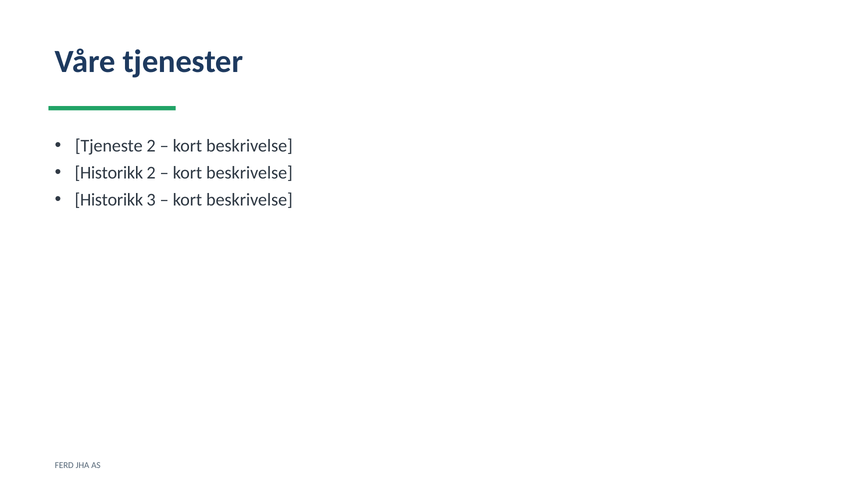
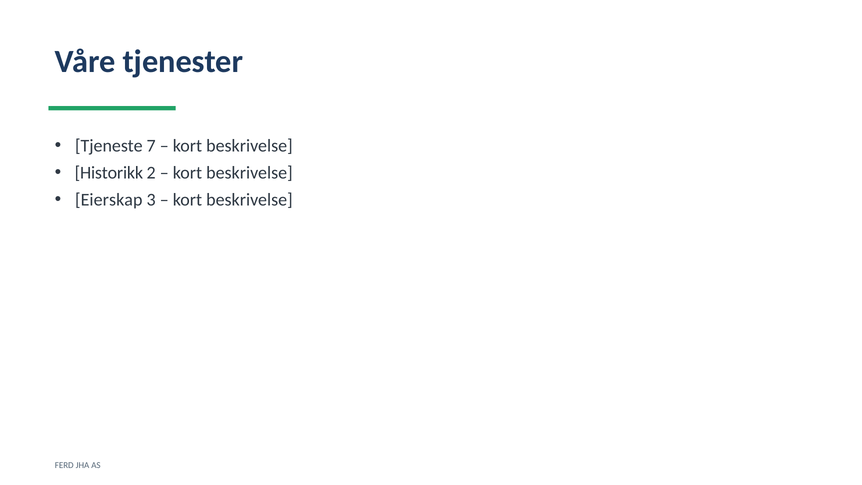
Tjeneste 2: 2 -> 7
Historikk at (109, 200): Historikk -> Eierskap
